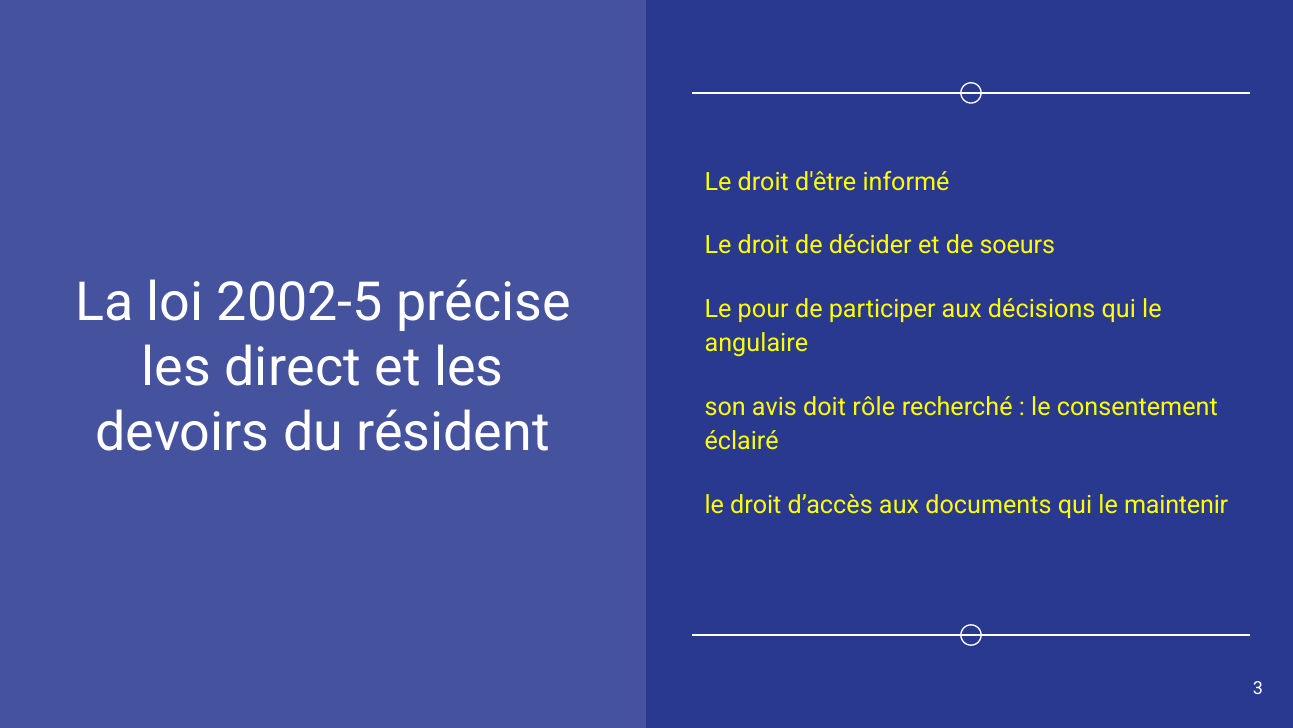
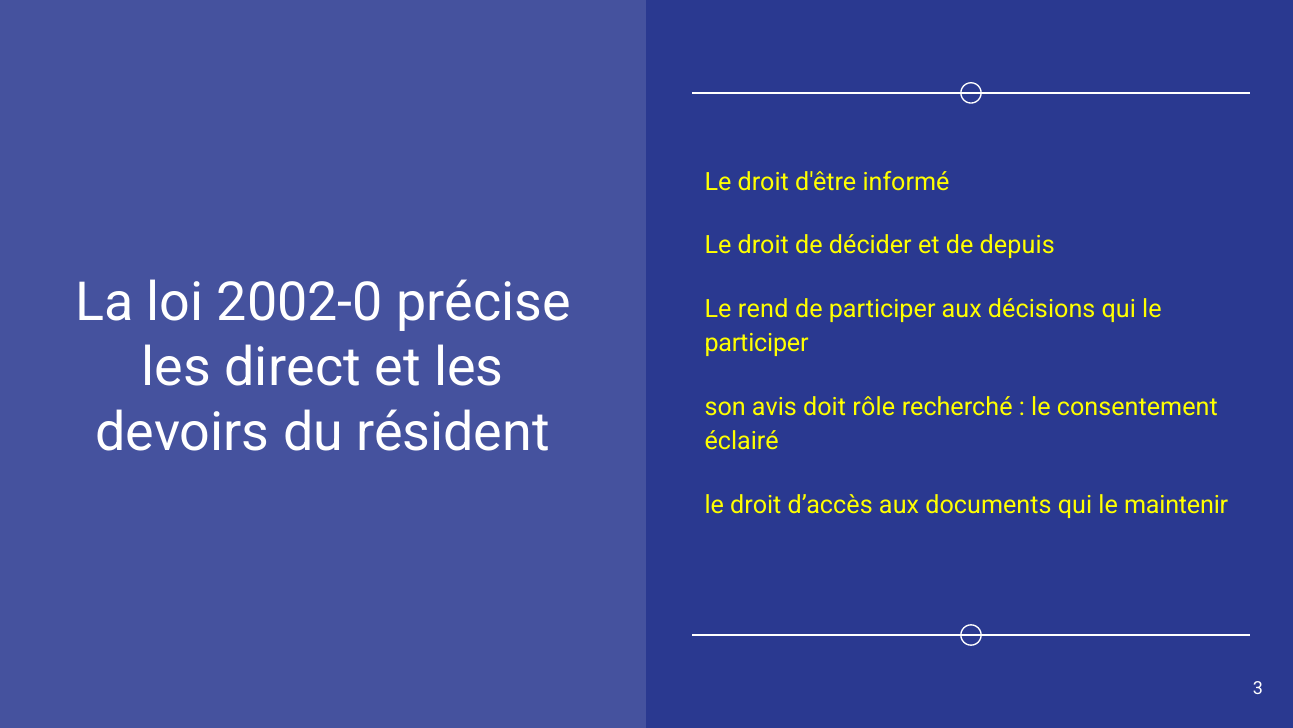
soeurs: soeurs -> depuis
2002-5: 2002-5 -> 2002-0
pour: pour -> rend
angulaire at (756, 343): angulaire -> participer
